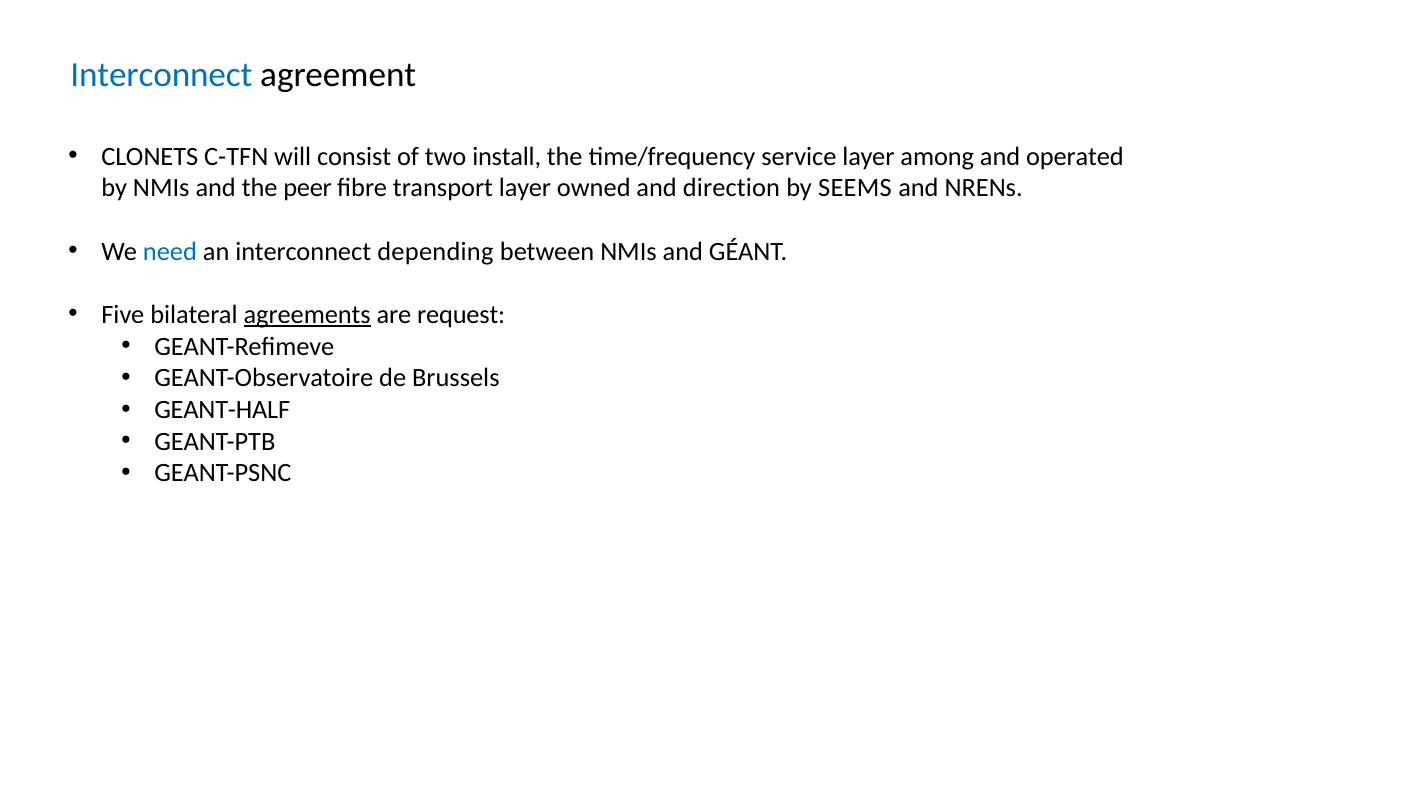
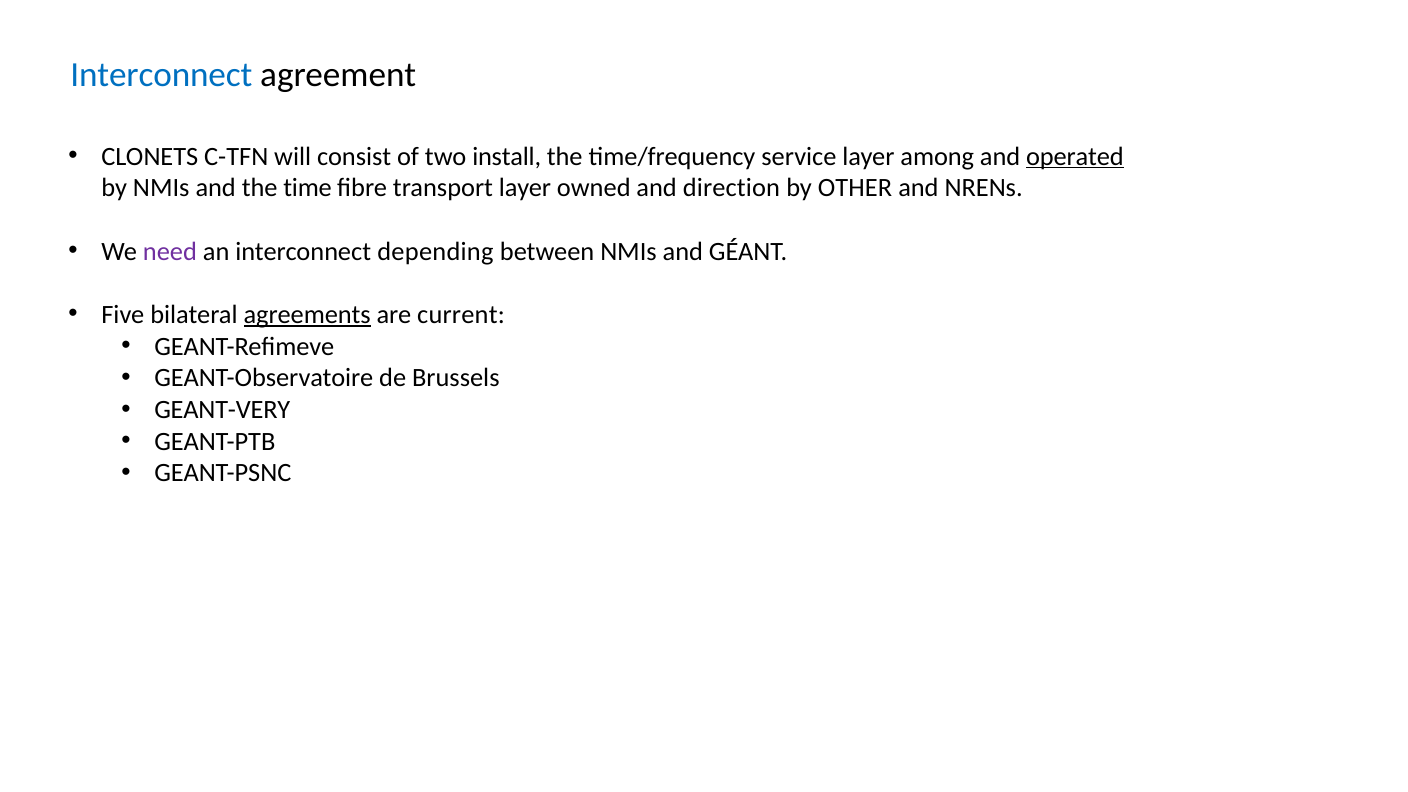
operated underline: none -> present
peer: peer -> time
SEEMS: SEEMS -> OTHER
need colour: blue -> purple
request: request -> current
GEANT-HALF: GEANT-HALF -> GEANT-VERY
